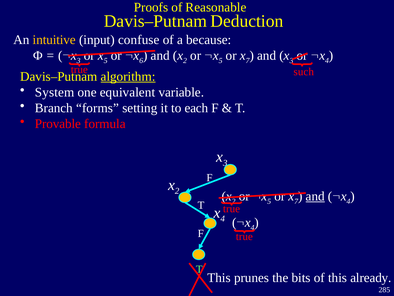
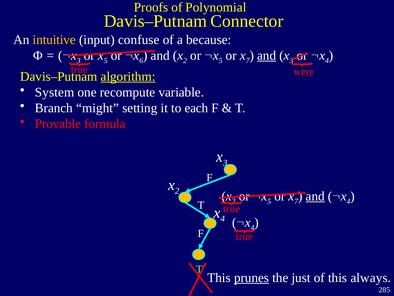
Reasonable: Reasonable -> Polynomial
Deduction: Deduction -> Connector
and at (267, 55) underline: none -> present
such: such -> were
equivalent: equivalent -> recompute
forms: forms -> might
prunes underline: none -> present
bits: bits -> just
already: already -> always
